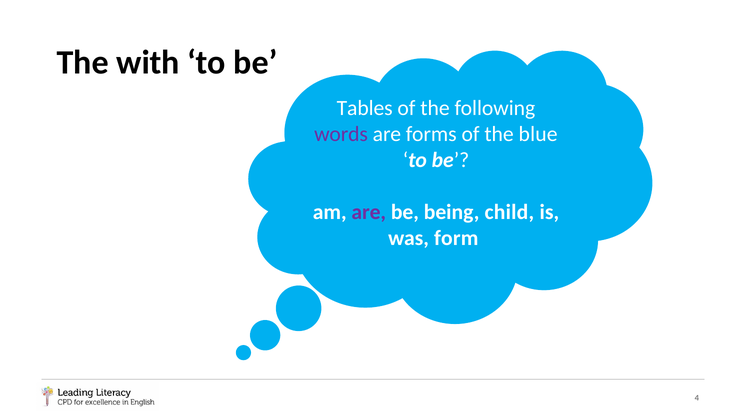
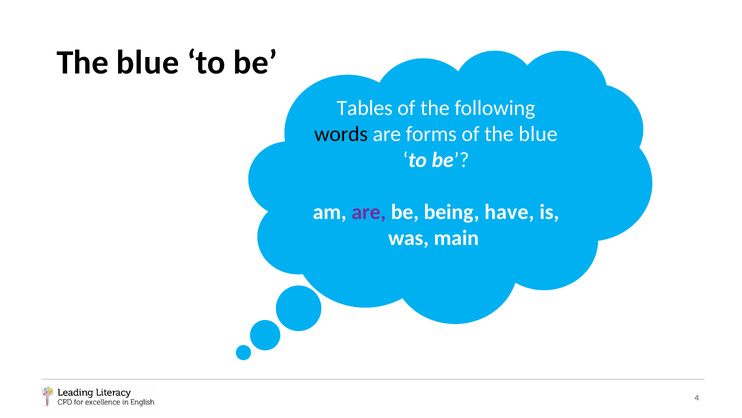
with at (148, 62): with -> blue
words colour: purple -> black
child: child -> have
form: form -> main
